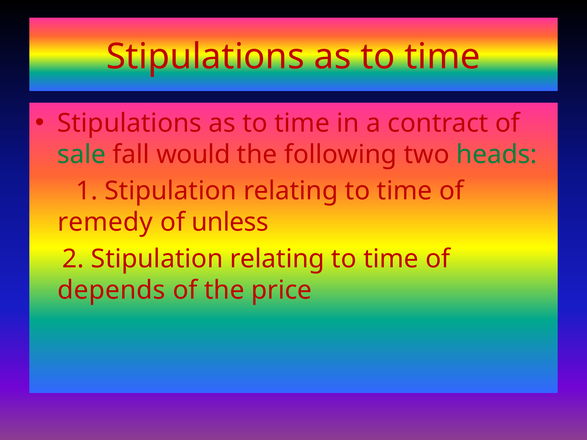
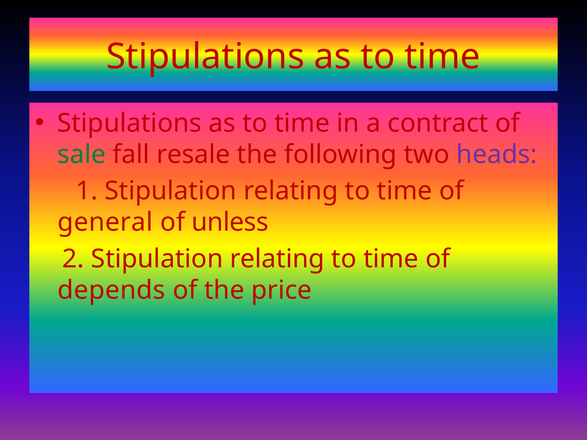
would: would -> resale
heads colour: green -> purple
remedy: remedy -> general
